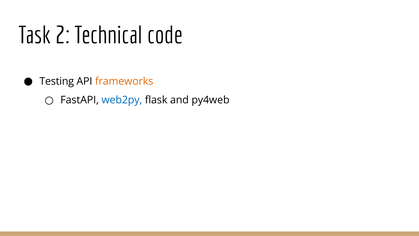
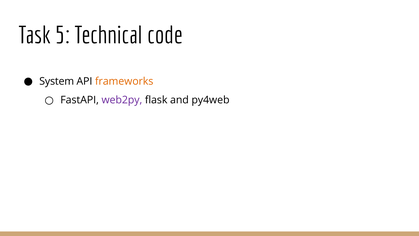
2: 2 -> 5
Testing: Testing -> System
web2py colour: blue -> purple
